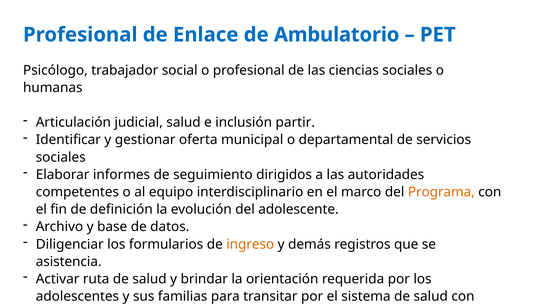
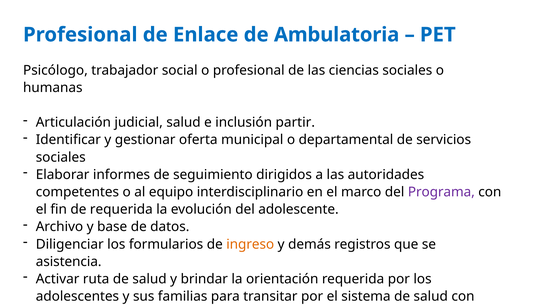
Ambulatorio: Ambulatorio -> Ambulatoria
Programa colour: orange -> purple
de definición: definición -> requerida
